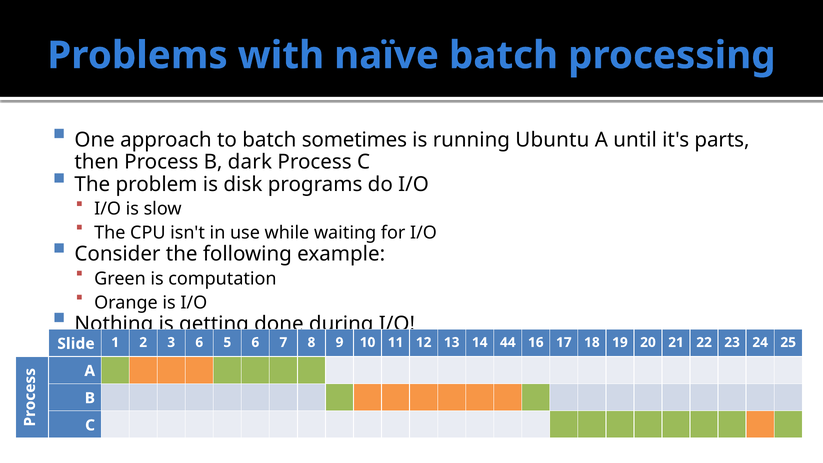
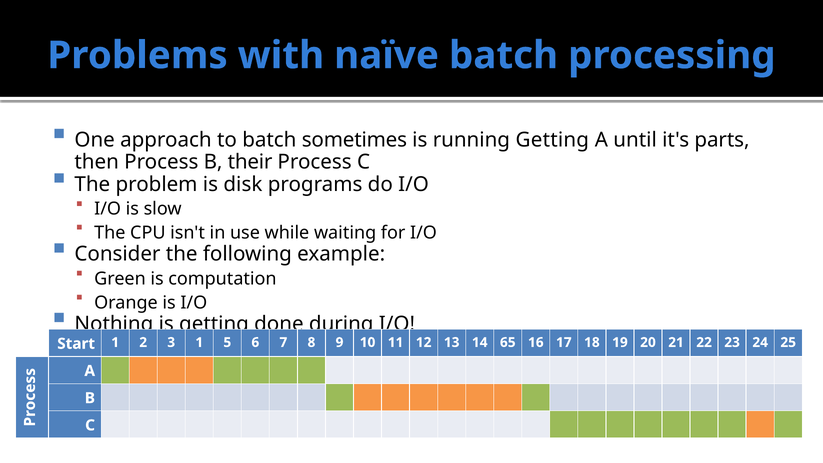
running Ubuntu: Ubuntu -> Getting
dark: dark -> their
Slide: Slide -> Start
3 6: 6 -> 1
44: 44 -> 65
